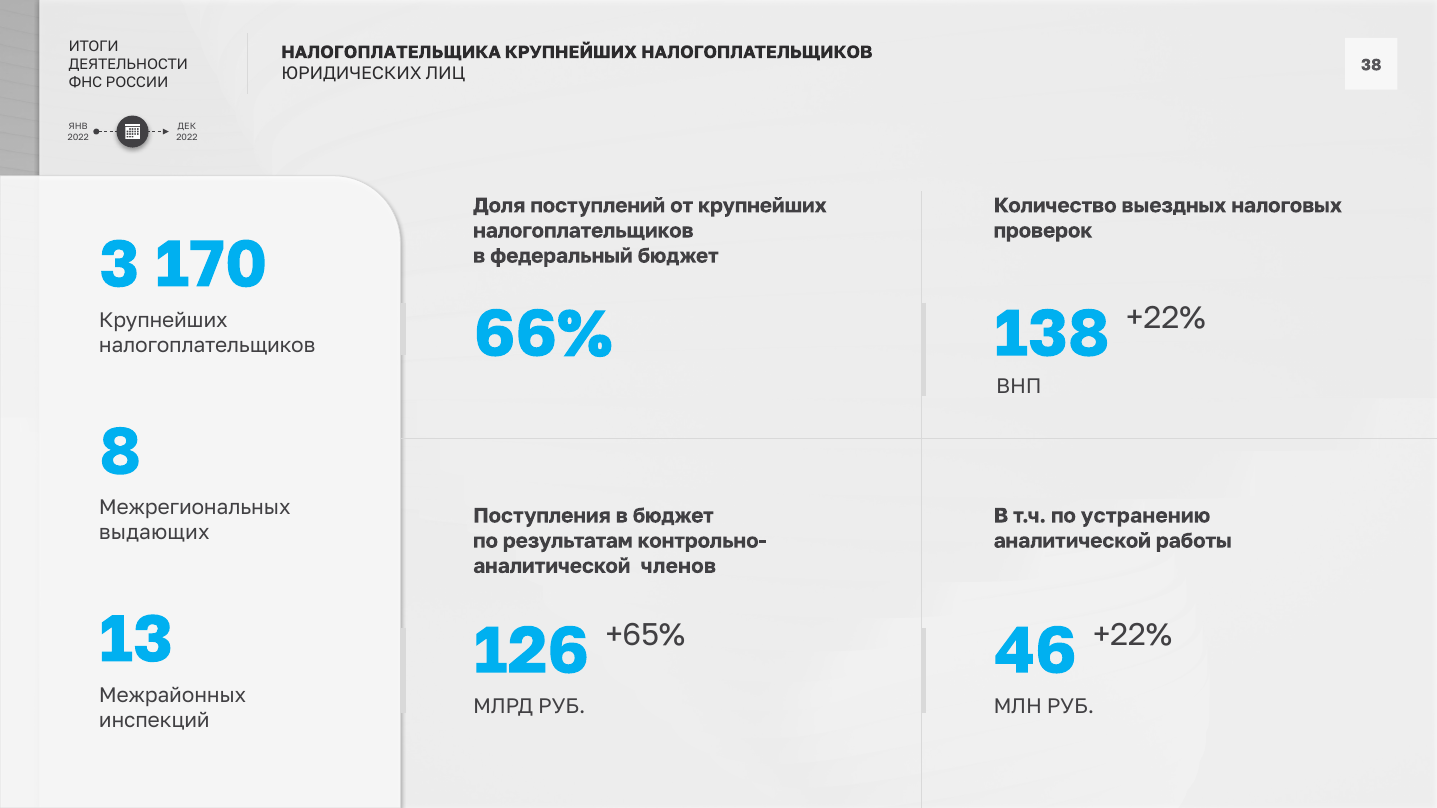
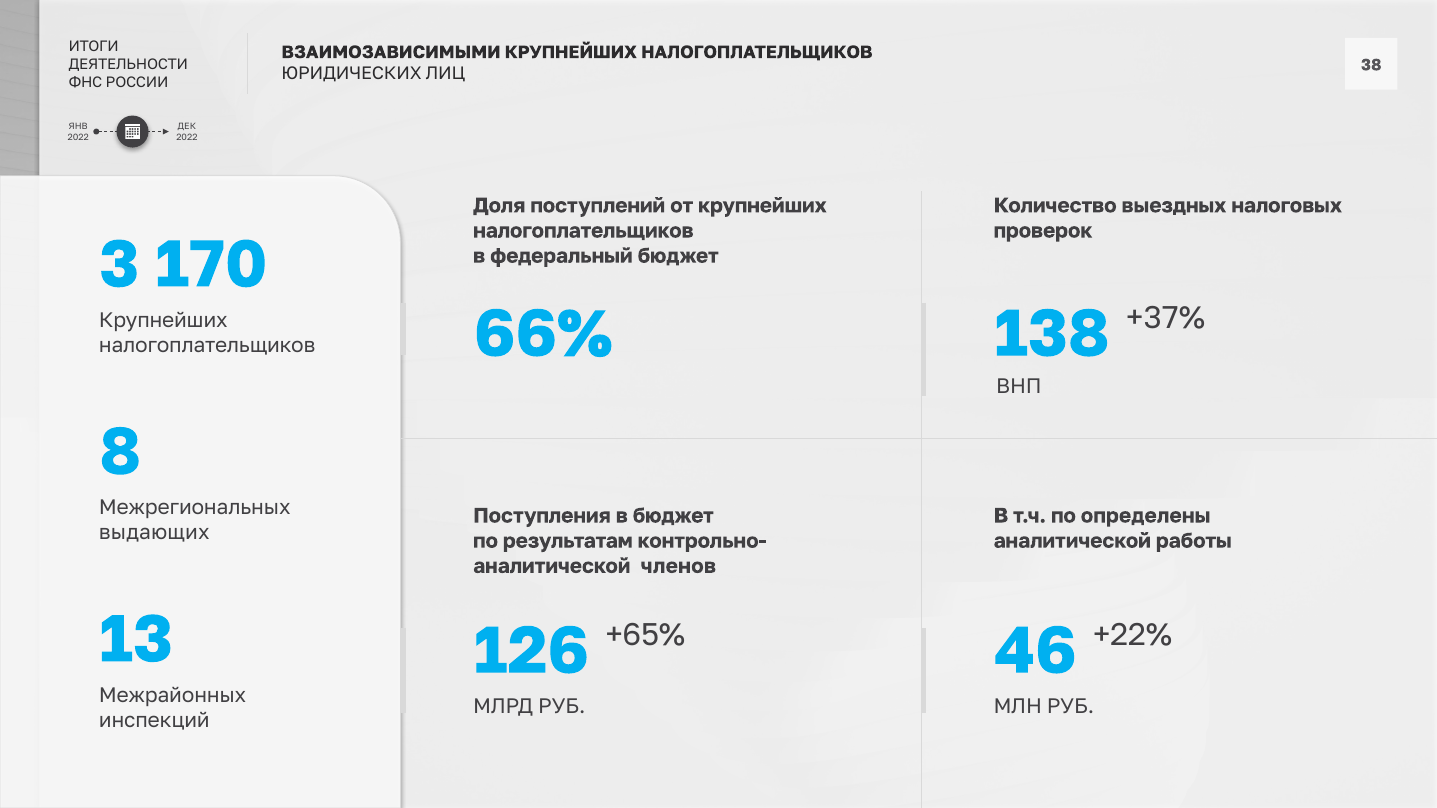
НАЛОГОПЛАТЕЛЬЩИКА: НАЛОГОПЛАТЕЛЬЩИКА -> ВЗАИМОЗАВИСИМЫМИ
138 +22%: +22% -> +37%
устранению: устранению -> определены
